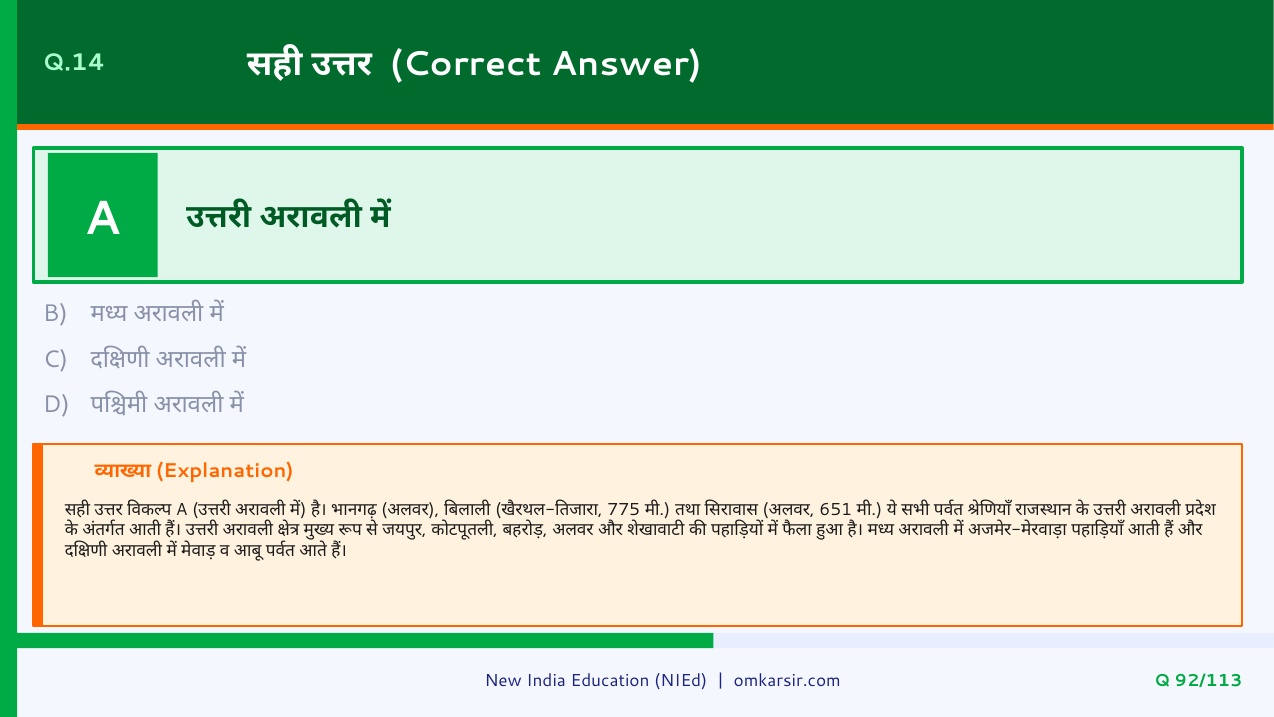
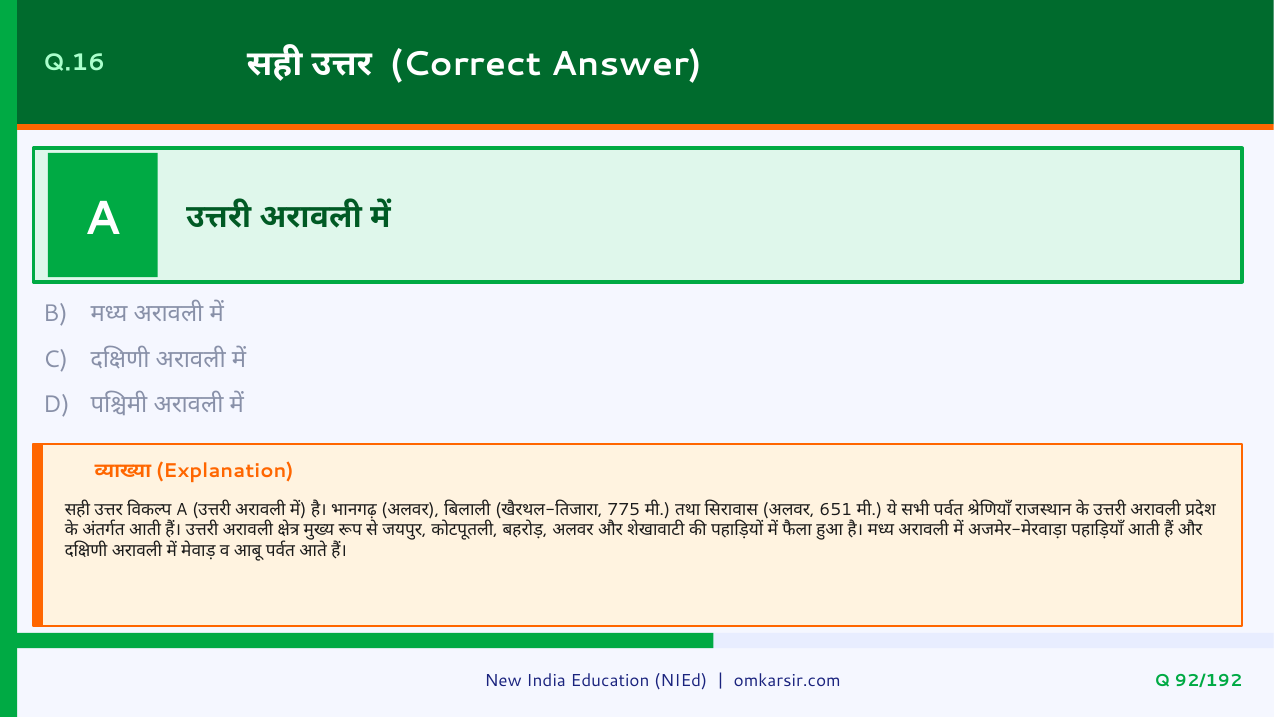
Q.14: Q.14 -> Q.16
92/113: 92/113 -> 92/192
